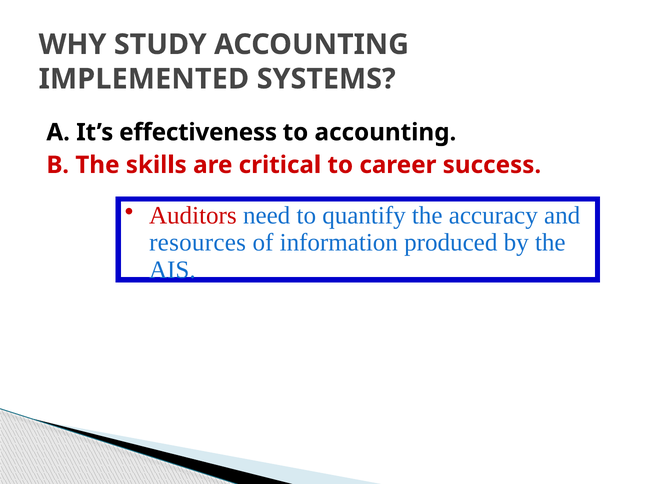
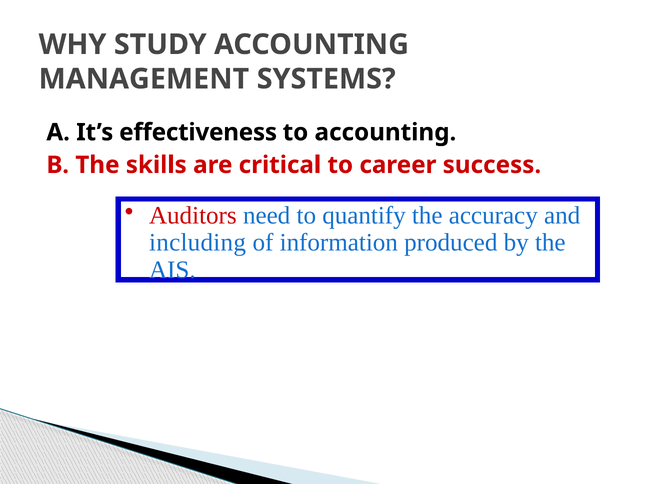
IMPLEMENTED: IMPLEMENTED -> MANAGEMENT
resources: resources -> including
